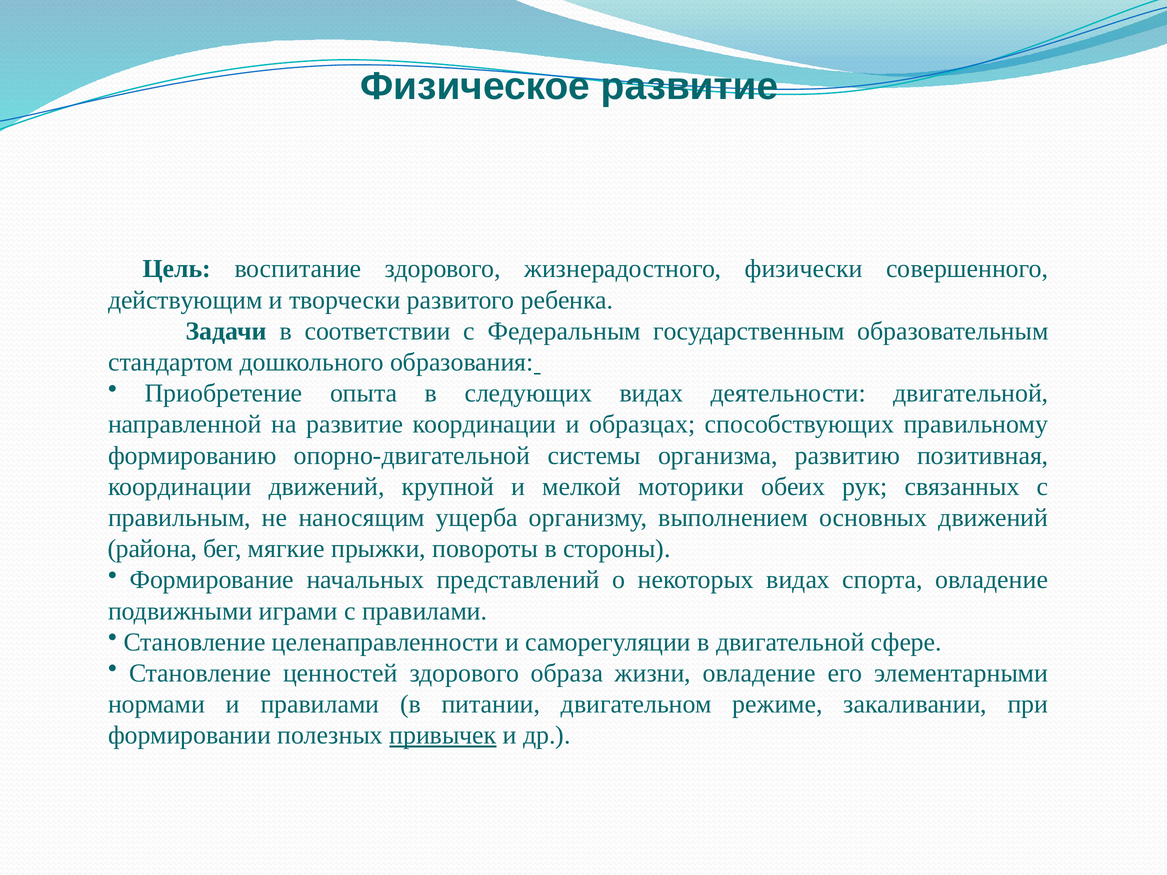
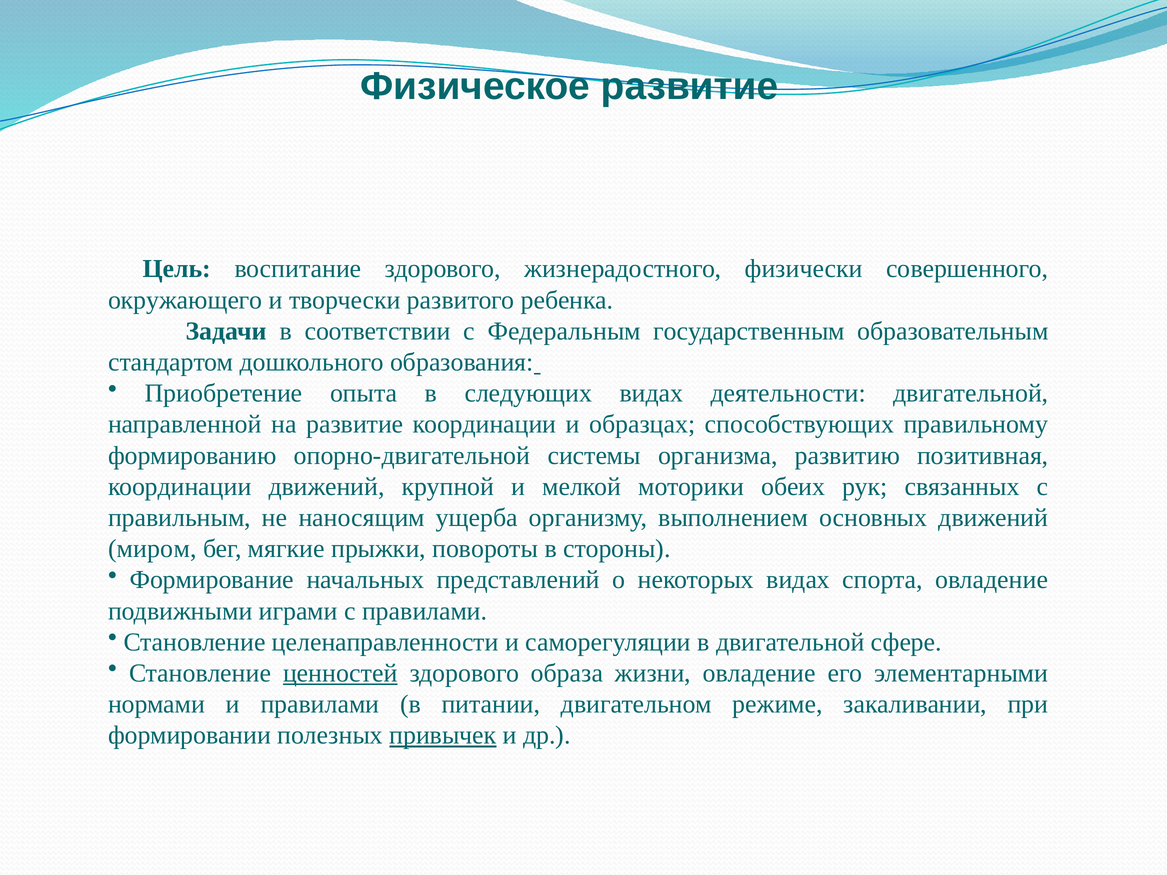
действующим: действующим -> окружающего
района: района -> миром
ценностей underline: none -> present
